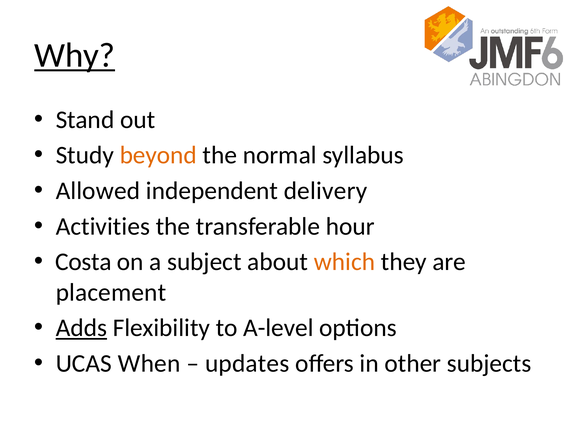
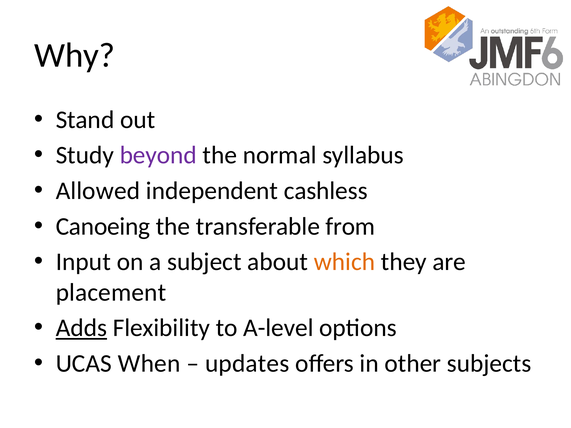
Why underline: present -> none
beyond colour: orange -> purple
delivery: delivery -> cashless
Activities: Activities -> Canoeing
hour: hour -> from
Costa: Costa -> Input
